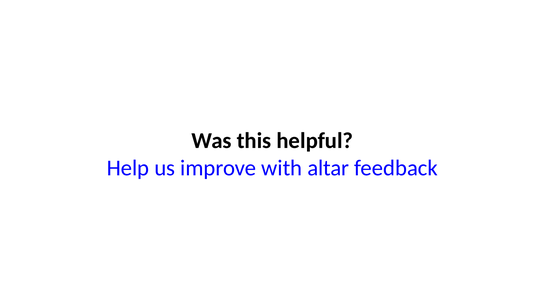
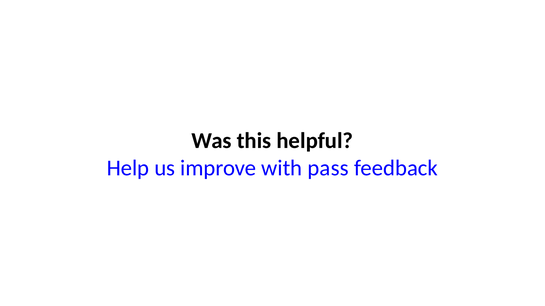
altar: altar -> pass
